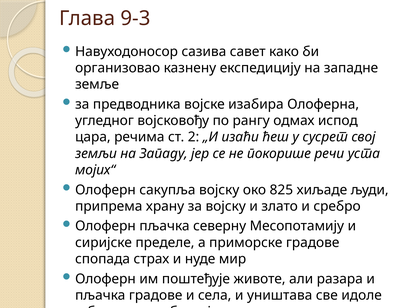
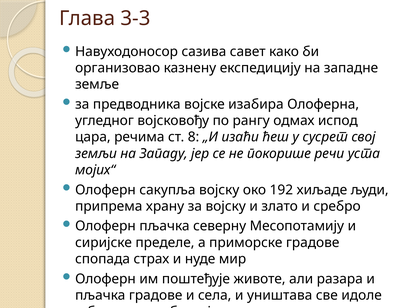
9-3: 9-3 -> 3-3
2: 2 -> 8
825: 825 -> 192
